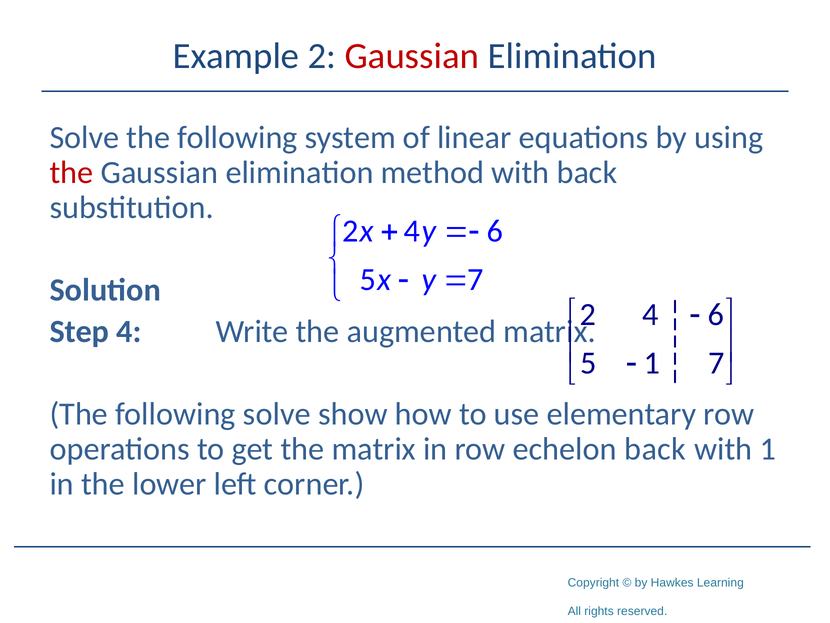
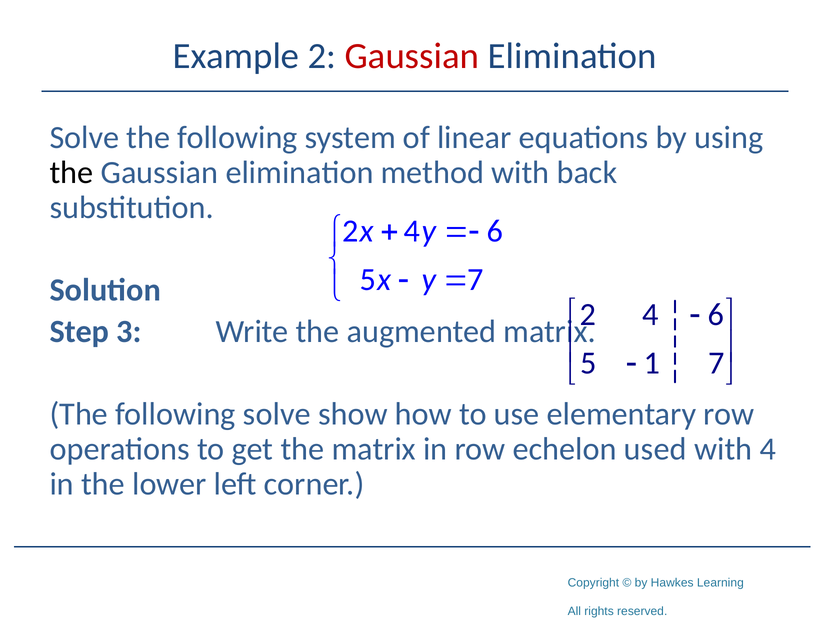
the at (72, 172) colour: red -> black
Step 4: 4 -> 3
echelon back: back -> used
with 1: 1 -> 4
